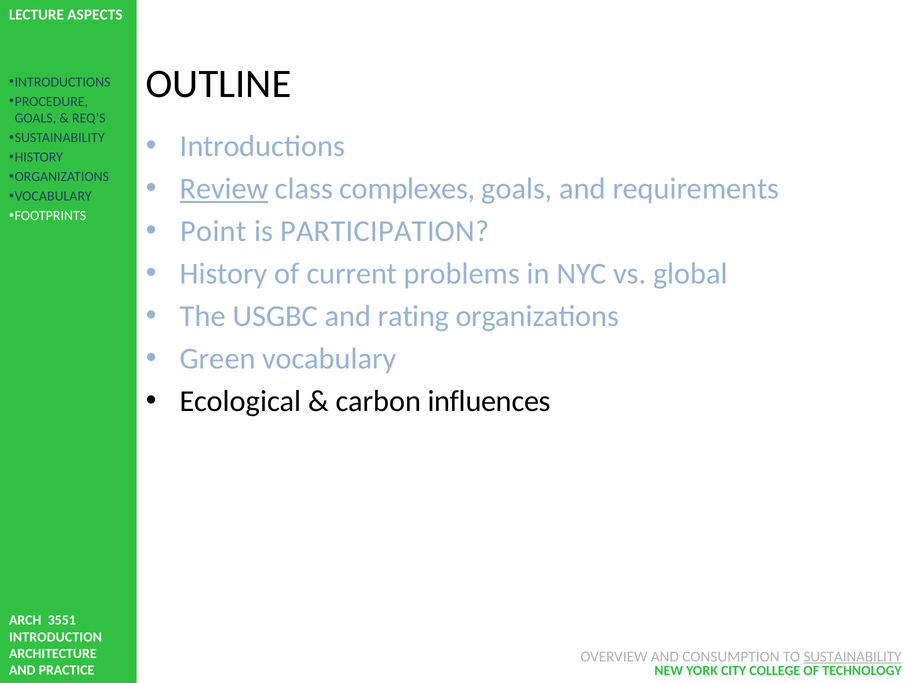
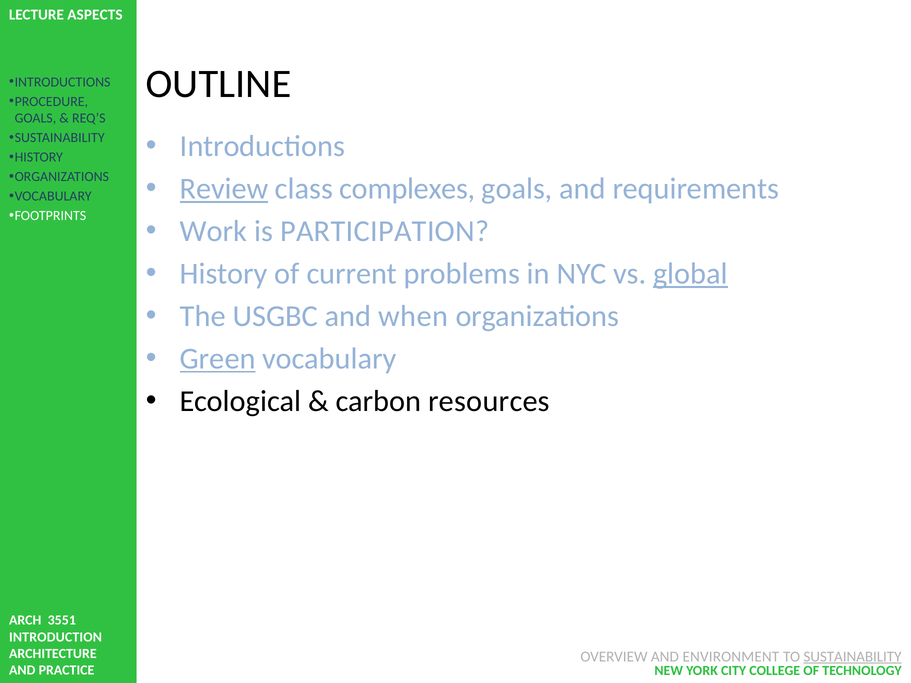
Point: Point -> Work
global underline: none -> present
rating: rating -> when
Green underline: none -> present
influences: influences -> resources
CONSUMPTION: CONSUMPTION -> ENVIRONMENT
